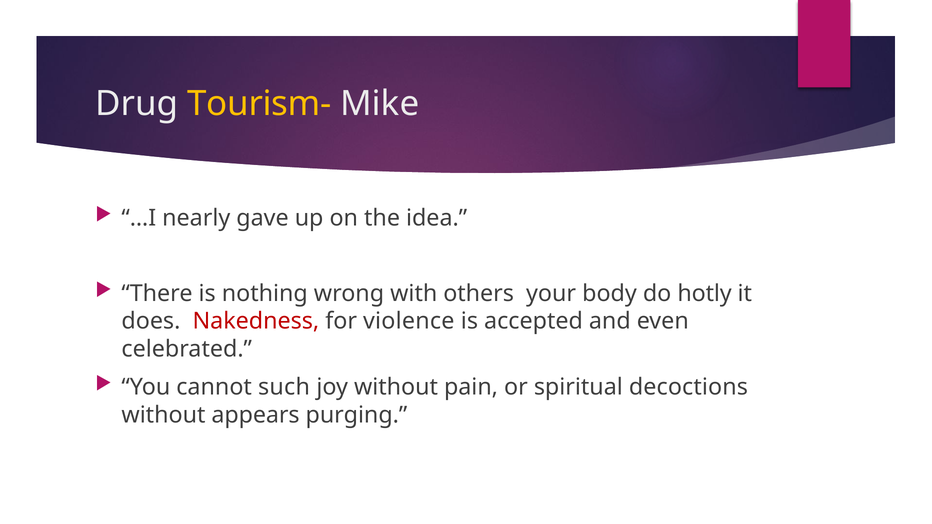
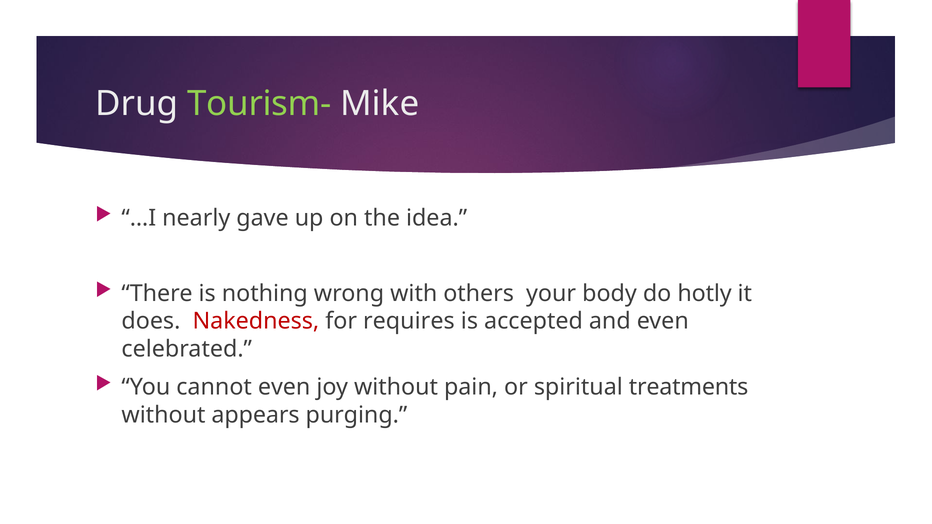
Tourism- colour: yellow -> light green
violence: violence -> requires
cannot such: such -> even
decoctions: decoctions -> treatments
